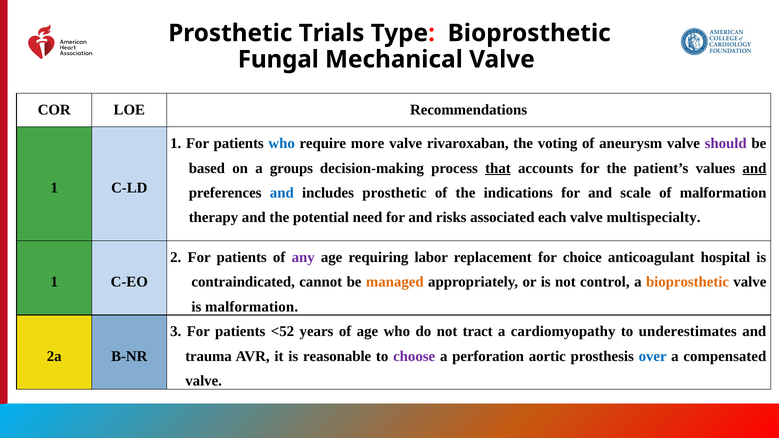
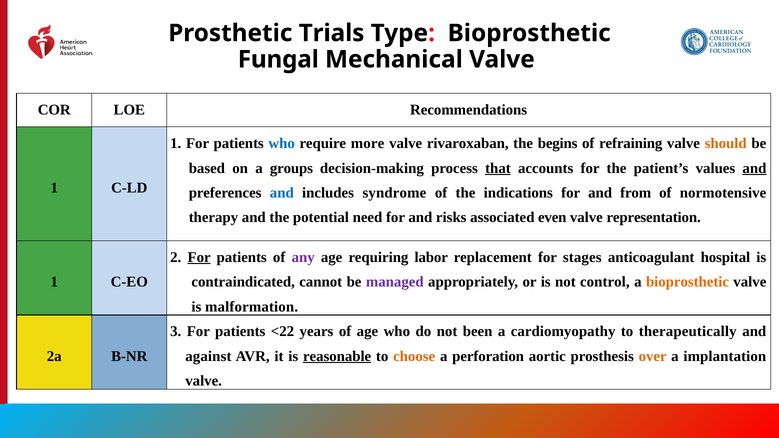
voting: voting -> begins
aneurysm: aneurysm -> refraining
should colour: purple -> orange
includes prosthetic: prosthetic -> syndrome
scale: scale -> from
of malformation: malformation -> normotensive
each: each -> even
multispecialty: multispecialty -> representation
For at (199, 257) underline: none -> present
choice: choice -> stages
managed colour: orange -> purple
<52: <52 -> <22
tract: tract -> been
underestimates: underestimates -> therapeutically
trauma: trauma -> against
reasonable underline: none -> present
choose colour: purple -> orange
over colour: blue -> orange
compensated: compensated -> implantation
